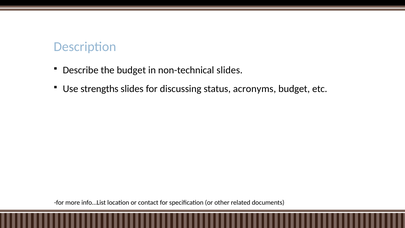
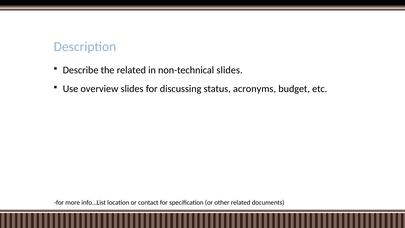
the budget: budget -> related
strengths: strengths -> overview
